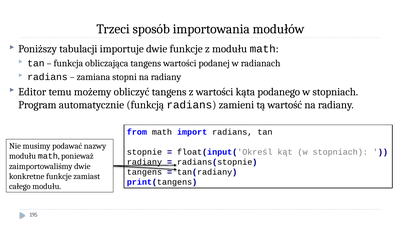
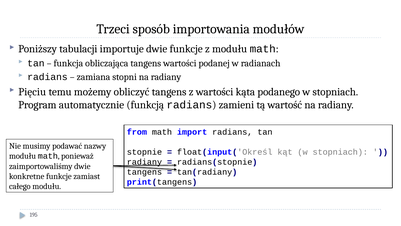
Editor: Editor -> Pięciu
